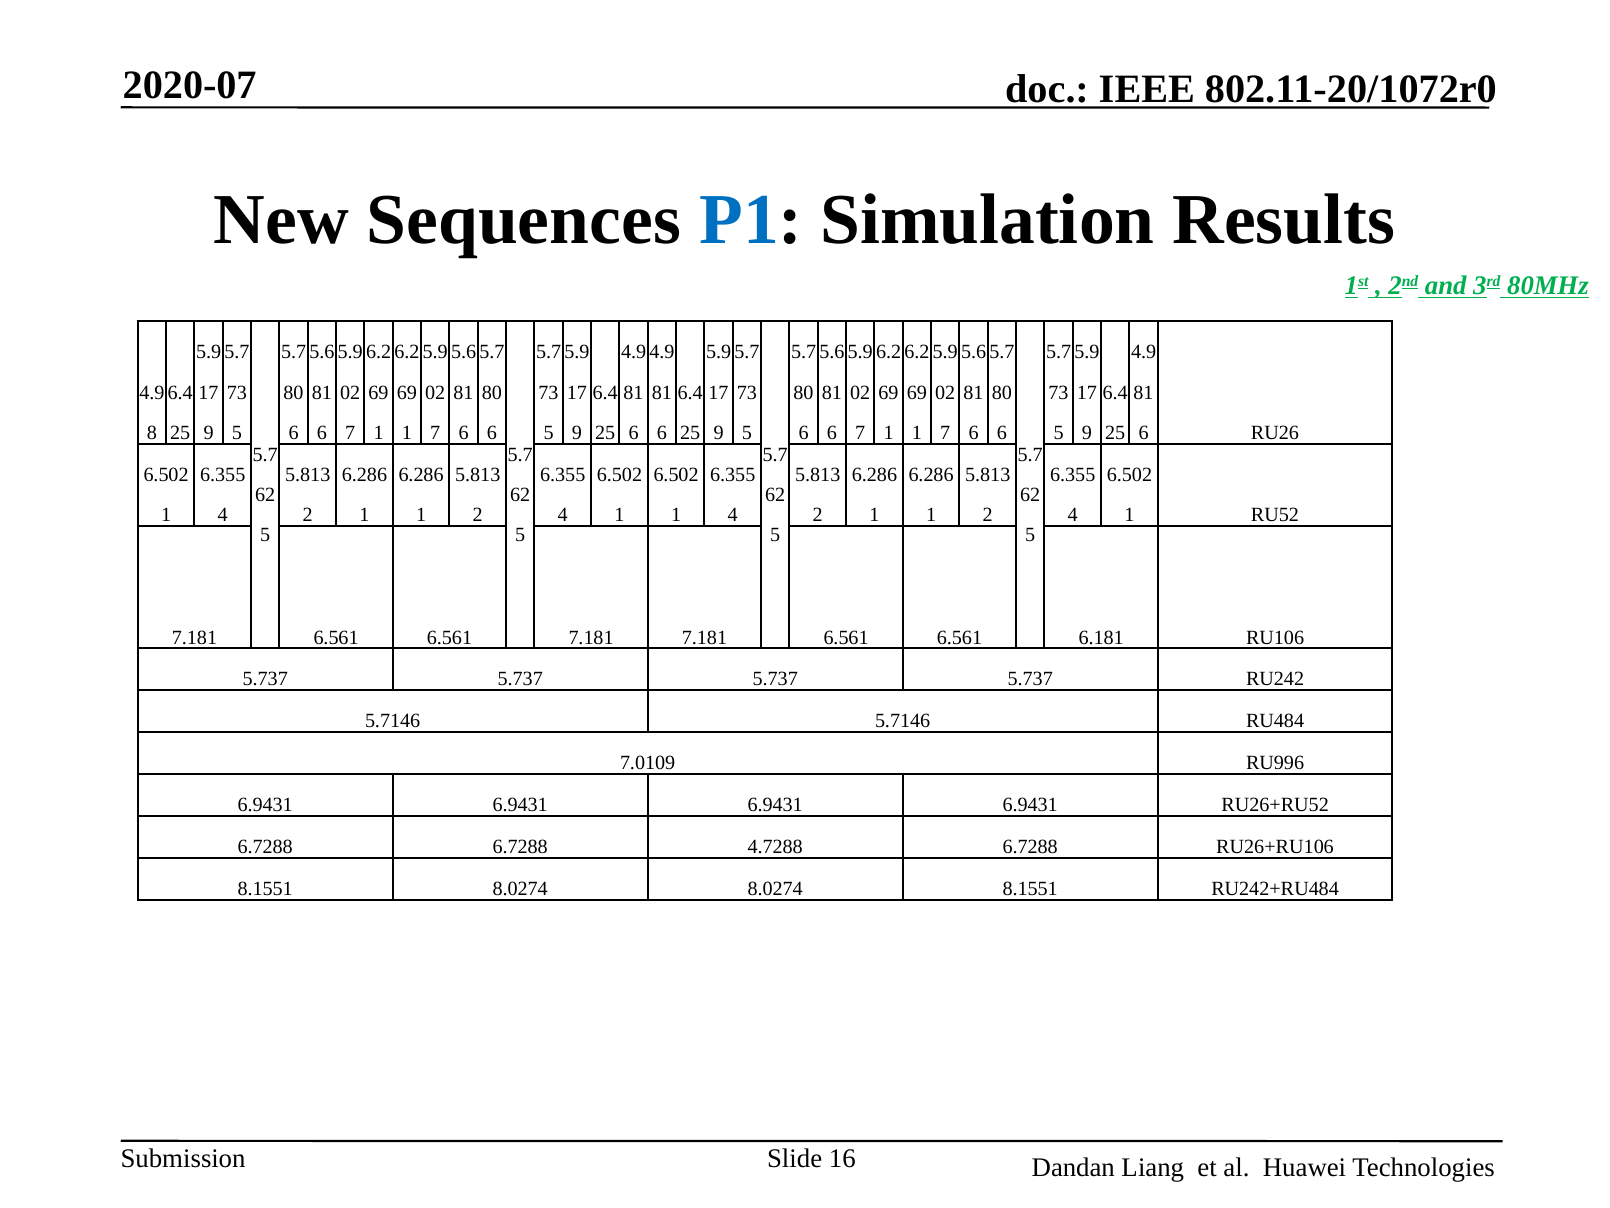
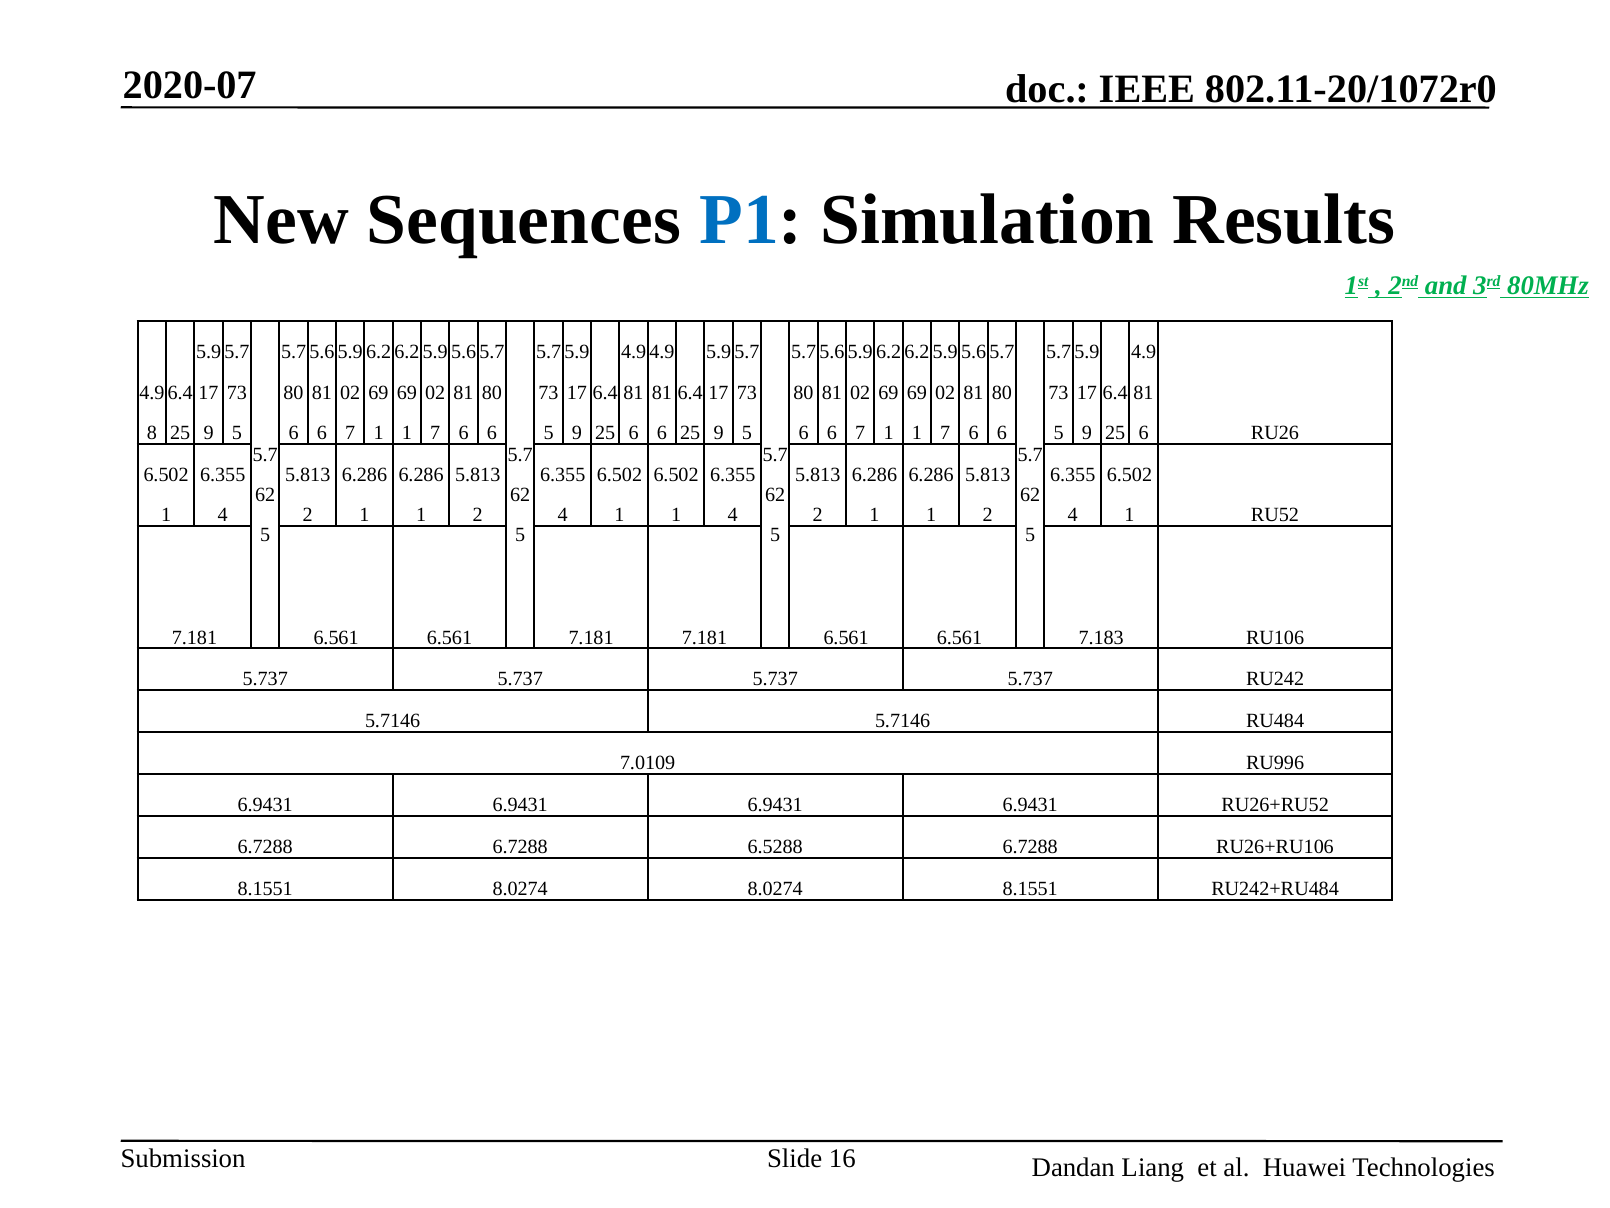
6.181: 6.181 -> 7.183
4.7288: 4.7288 -> 6.5288
